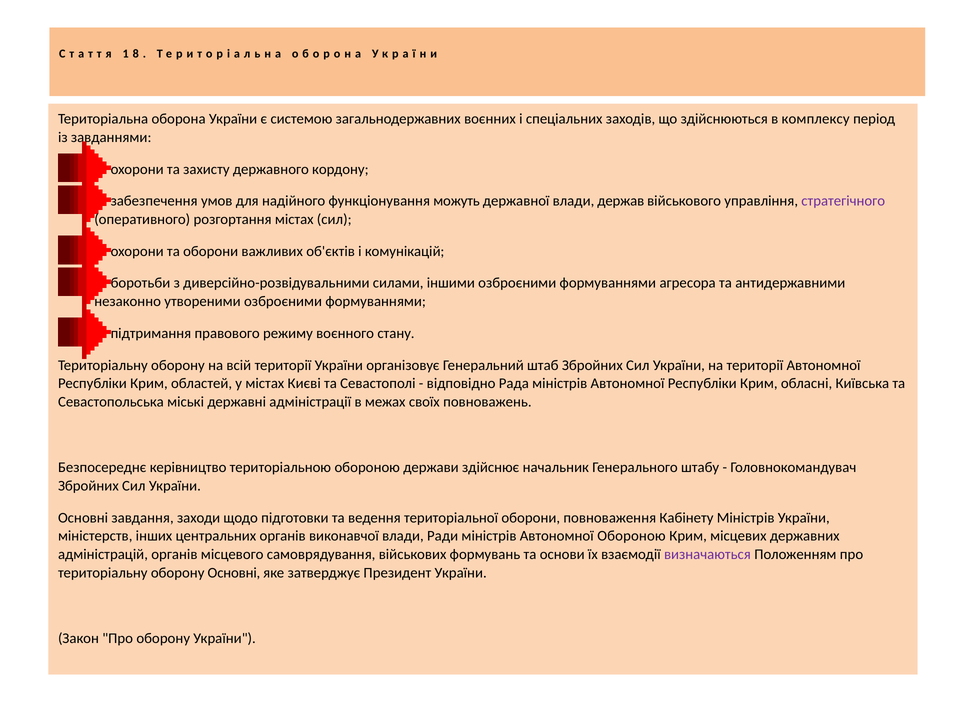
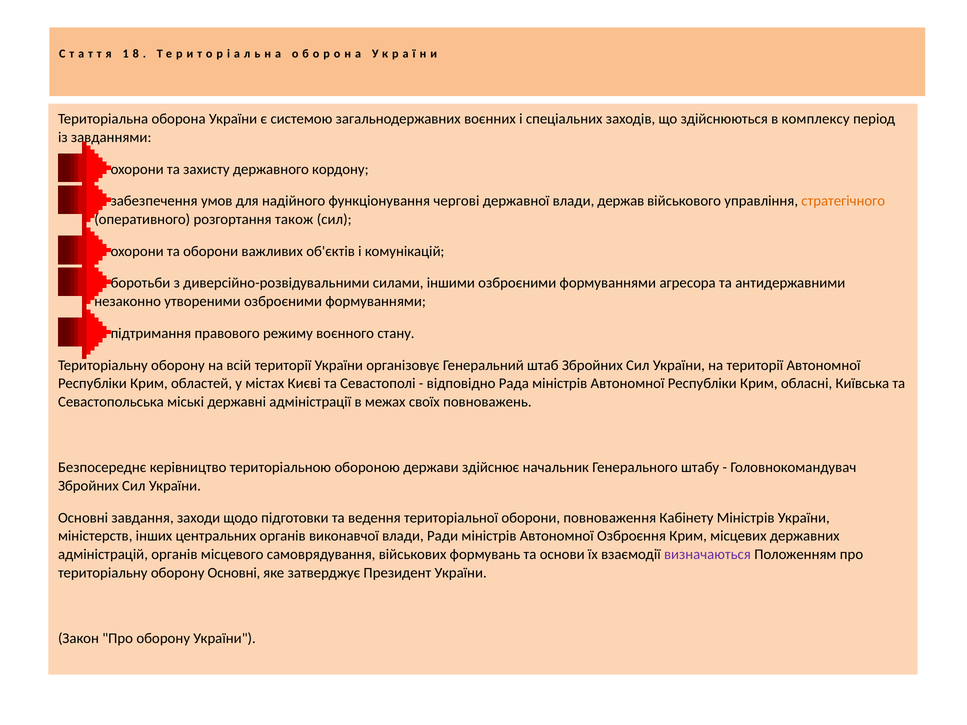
можуть: можуть -> чергові
стратегічного colour: purple -> orange
розгортання містах: містах -> також
Автономної Обороною: Обороною -> Озброєння
